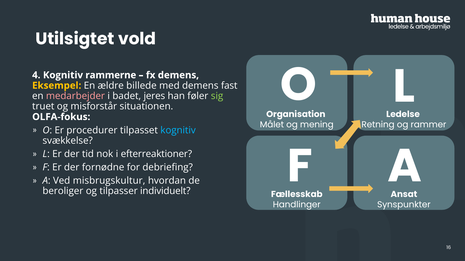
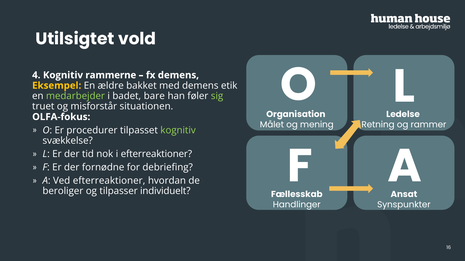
billede: billede -> bakket
fast: fast -> etik
medarbejder colour: pink -> light green
jeres: jeres -> bare
kognitiv at (178, 130) colour: light blue -> light green
Ved misbrugskultur: misbrugskultur -> efterreaktioner
